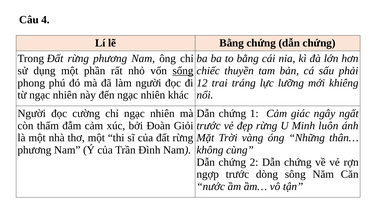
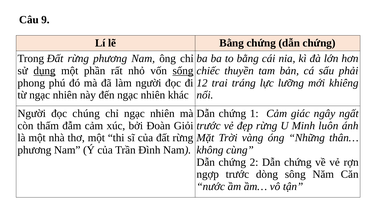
4: 4 -> 9
dụng underline: none -> present
cường: cường -> chúng
